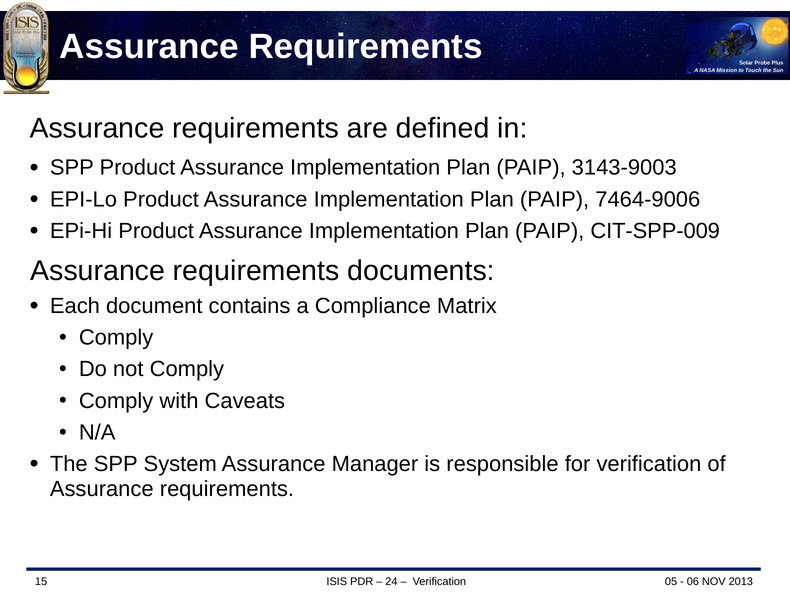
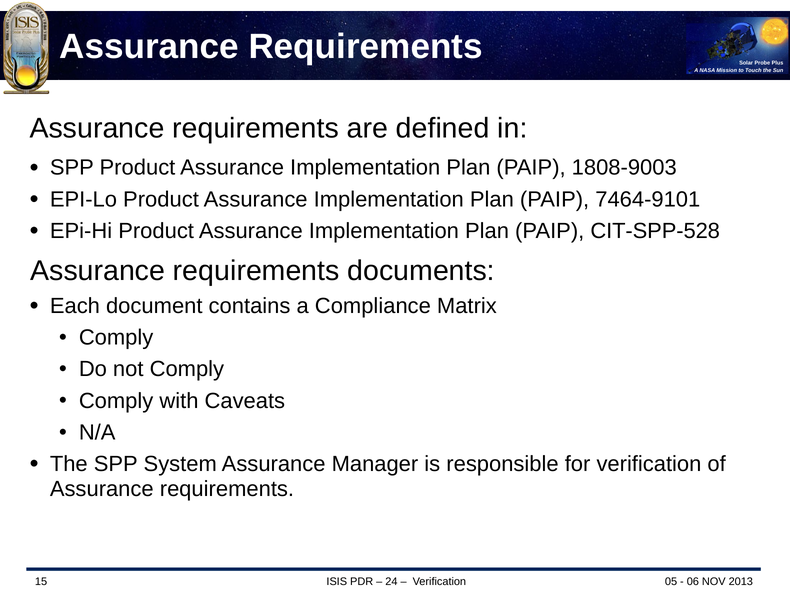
3143-9003: 3143-9003 -> 1808-9003
7464-9006: 7464-9006 -> 7464-9101
CIT-SPP-009: CIT-SPP-009 -> CIT-SPP-528
